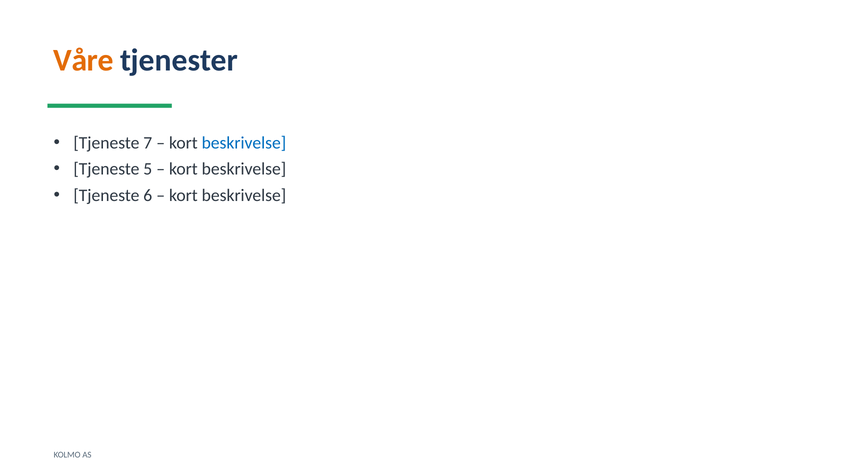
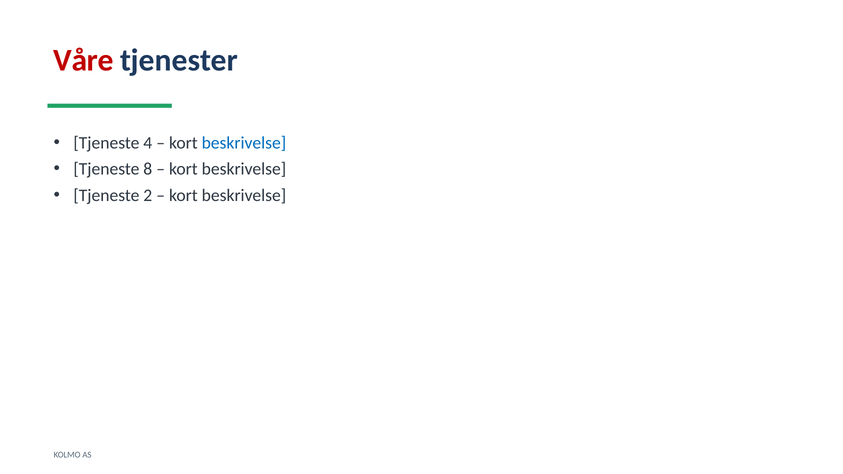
Våre colour: orange -> red
7: 7 -> 4
5: 5 -> 8
6: 6 -> 2
